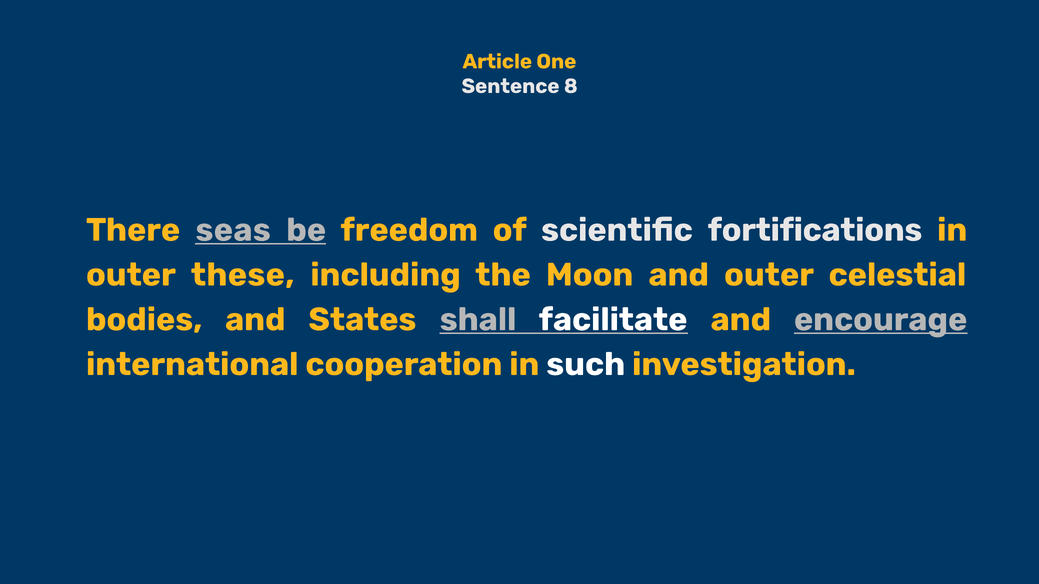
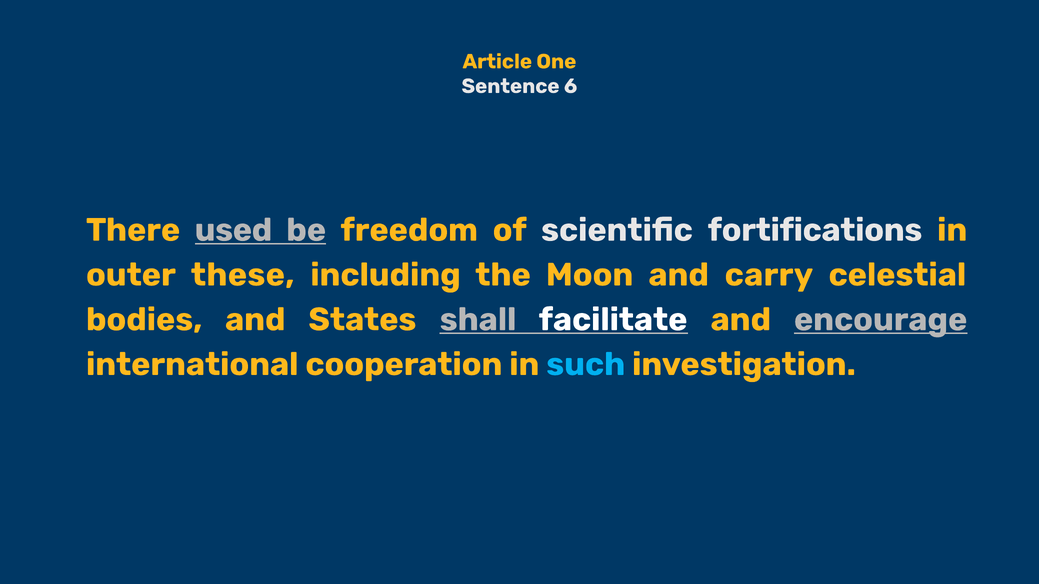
8: 8 -> 6
seas: seas -> used
and outer: outer -> carry
such colour: white -> light blue
